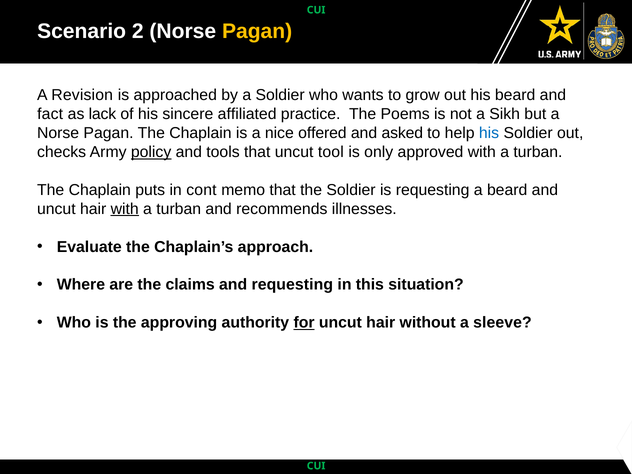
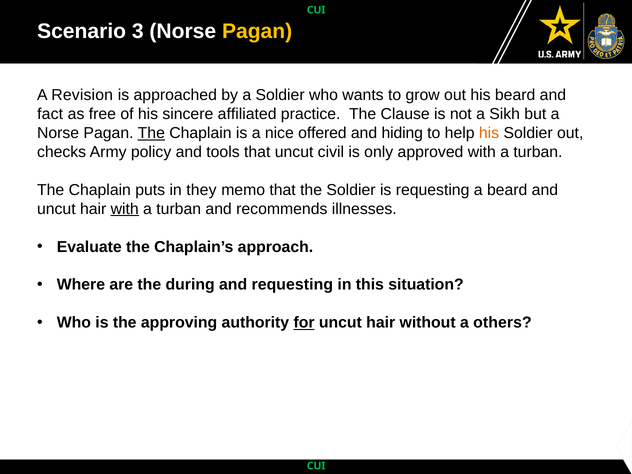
2: 2 -> 3
lack: lack -> free
Poems: Poems -> Clause
The at (151, 133) underline: none -> present
asked: asked -> hiding
his at (489, 133) colour: blue -> orange
policy underline: present -> none
tool: tool -> civil
cont: cont -> they
claims: claims -> during
sleeve: sleeve -> others
